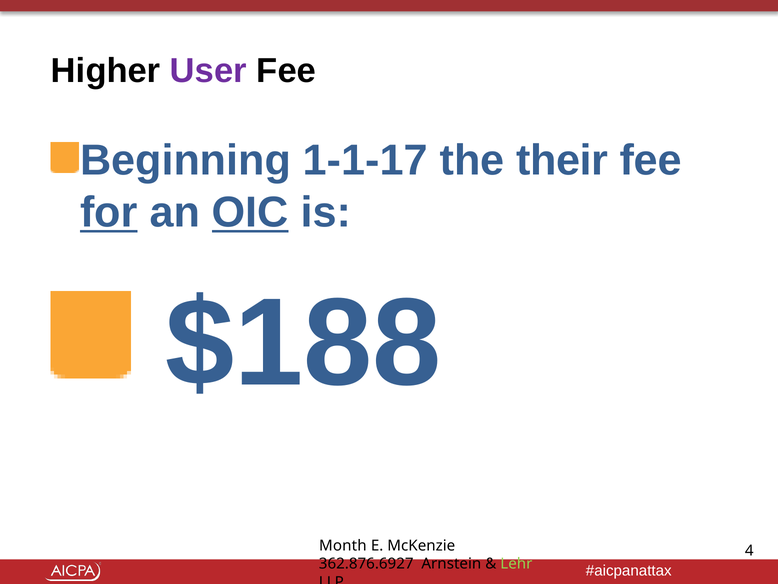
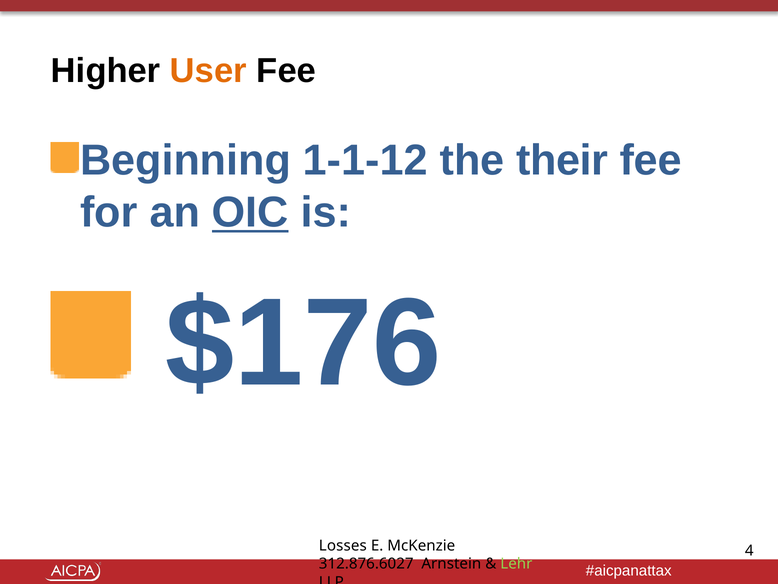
User colour: purple -> orange
1-1-17: 1-1-17 -> 1-1-12
for underline: present -> none
$188: $188 -> $176
Month: Month -> Losses
362.876.6927: 362.876.6927 -> 312.876.6027
